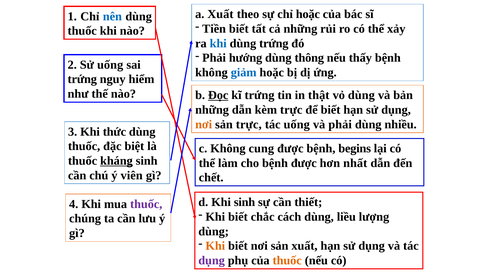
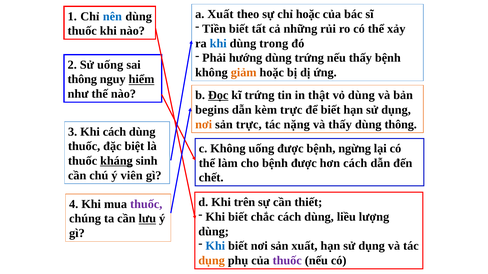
dùng trứng: trứng -> trong
dùng thông: thông -> trứng
giảm colour: blue -> orange
trứng at (82, 79): trứng -> thông
hiểm underline: none -> present
những at (212, 110): những -> begins
tác uống: uống -> nặng
và phải: phải -> thấy
dùng nhiều: nhiều -> thông
Khi thức: thức -> cách
Không cung: cung -> uống
begins: begins -> ngừng
hơn nhất: nhất -> cách
Khi sinh: sinh -> trên
lưu underline: none -> present
Khi at (215, 246) colour: orange -> blue
dụng at (212, 261) colour: purple -> orange
thuốc at (287, 261) colour: orange -> purple
